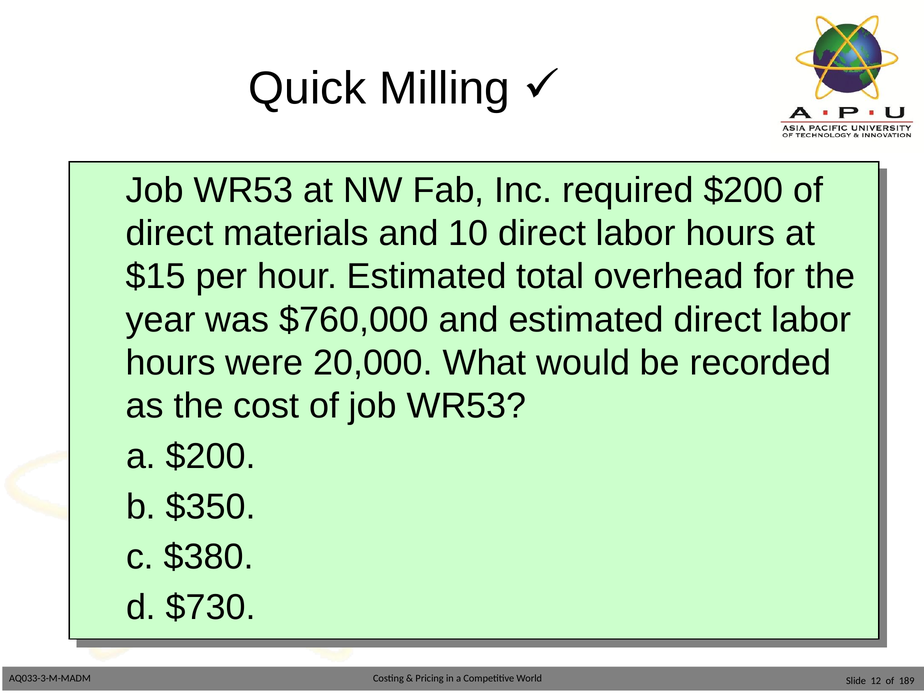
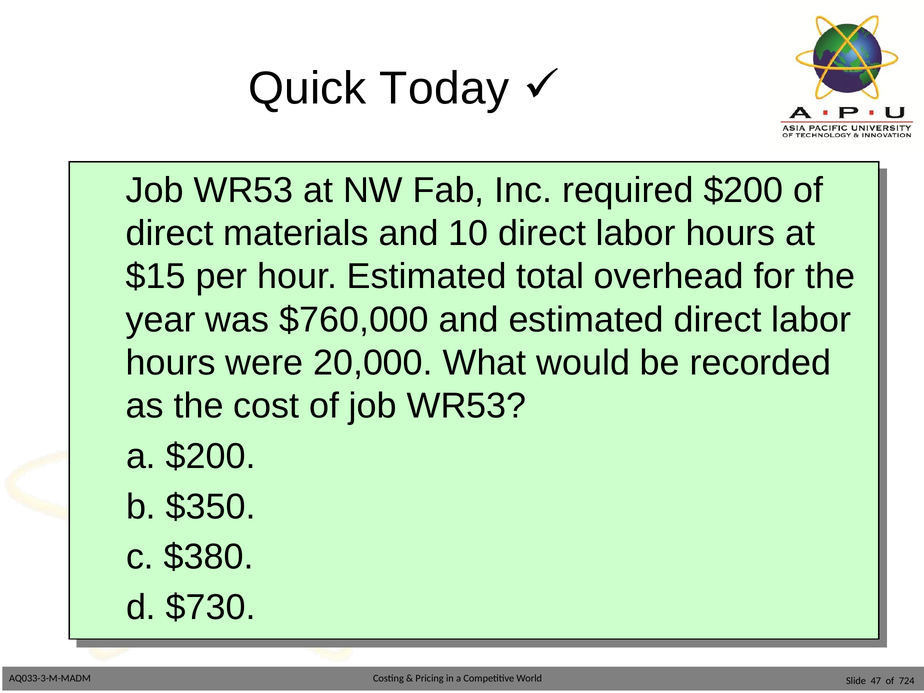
Milling: Milling -> Today
12: 12 -> 47
189: 189 -> 724
